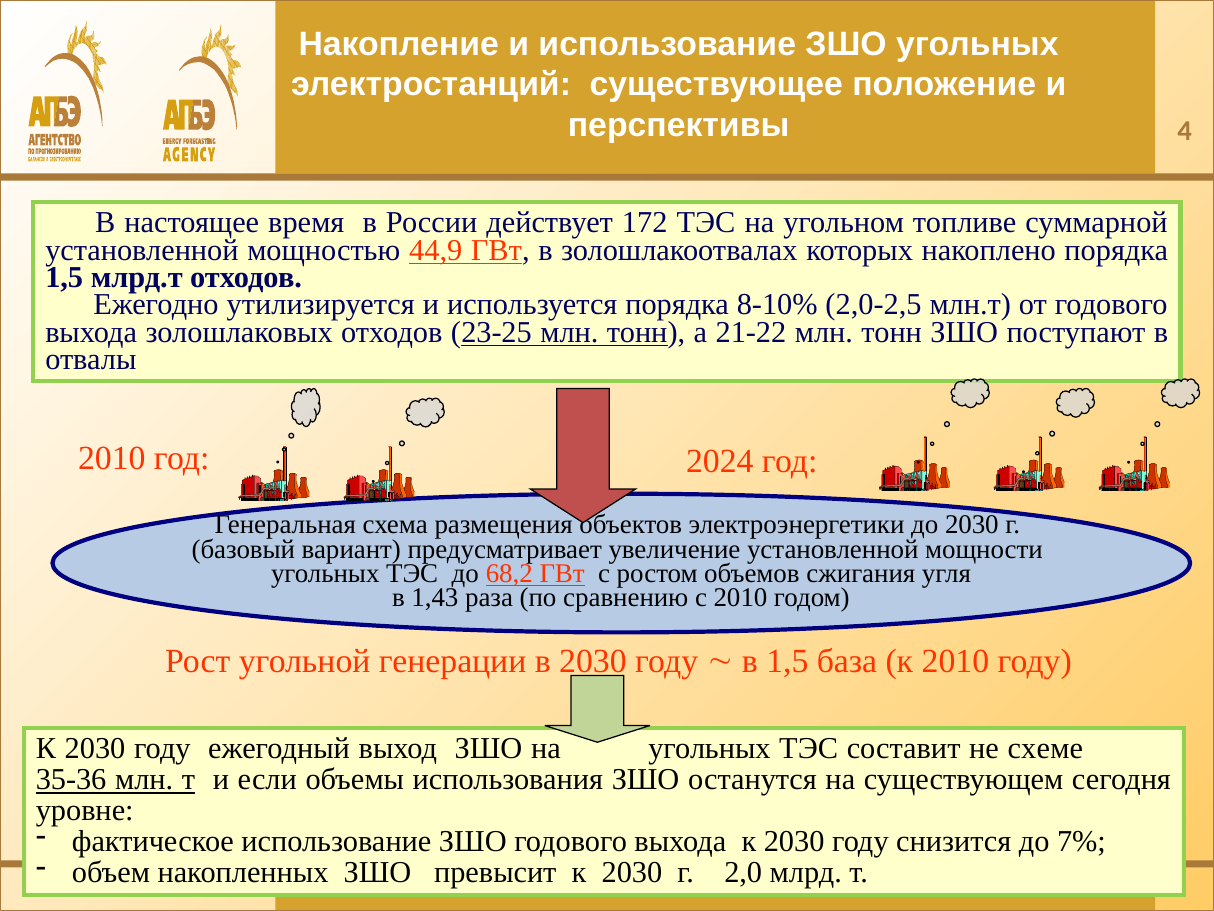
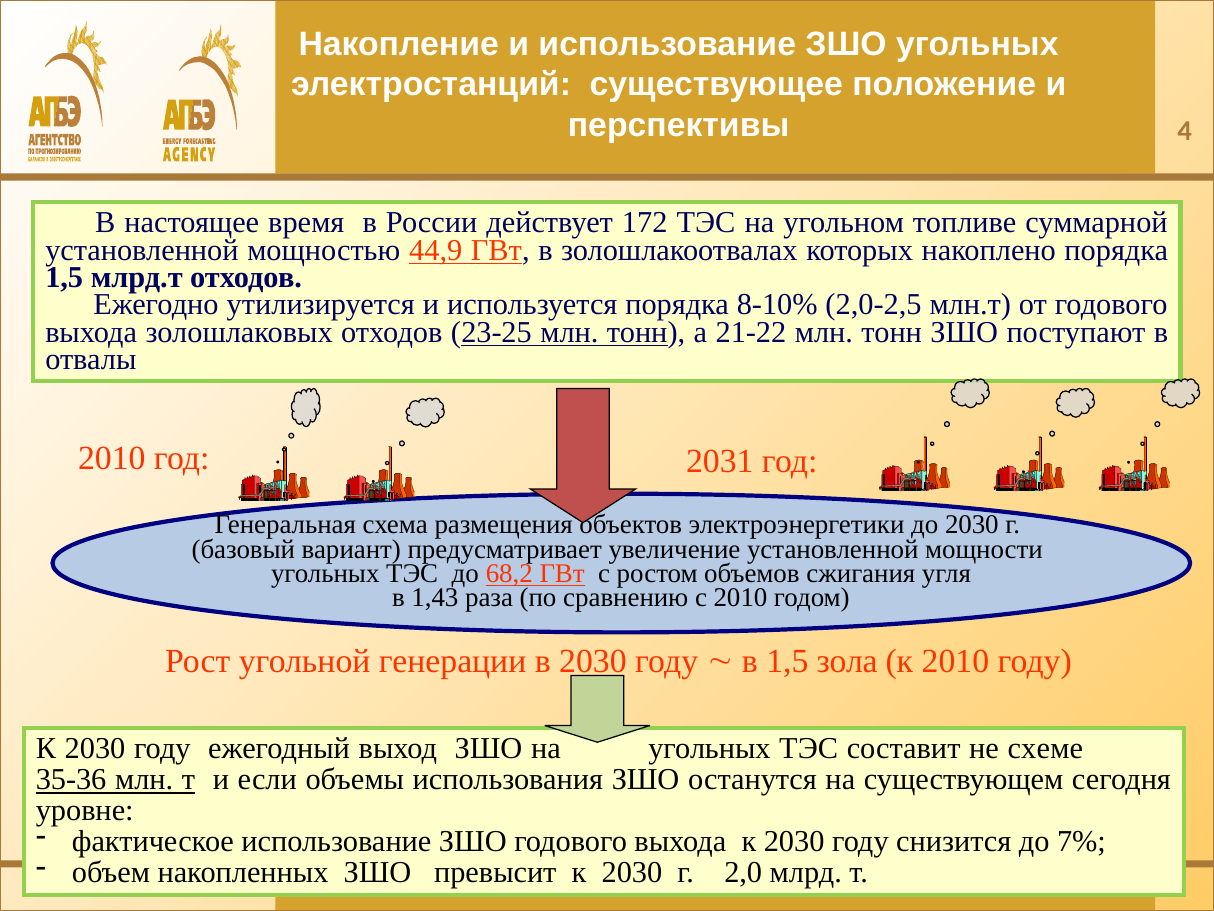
2024: 2024 -> 2031
база: база -> зола
